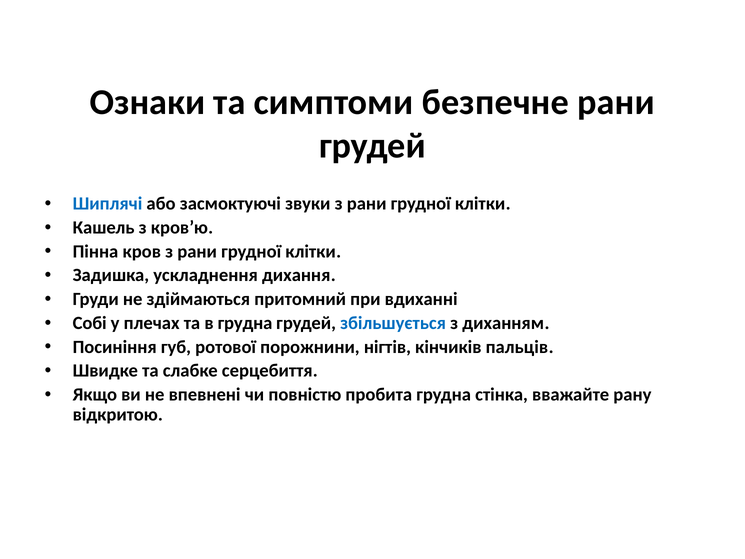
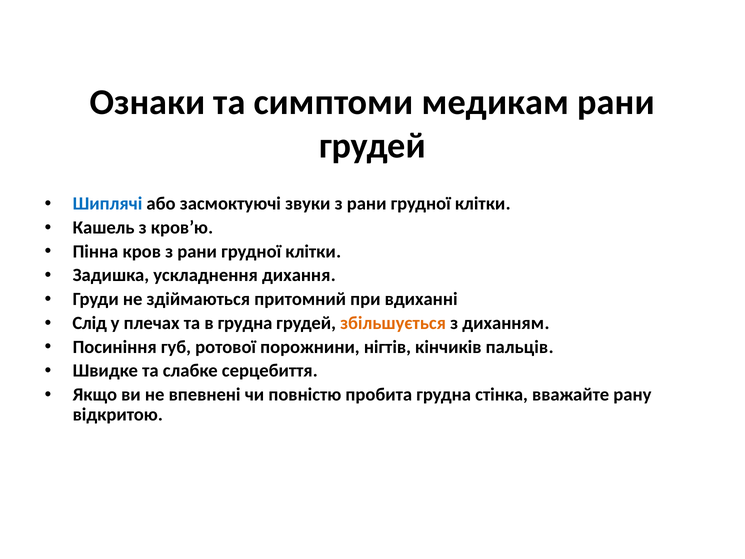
безпечне: безпечне -> медикам
Собі: Собі -> Слід
збільшується colour: blue -> orange
